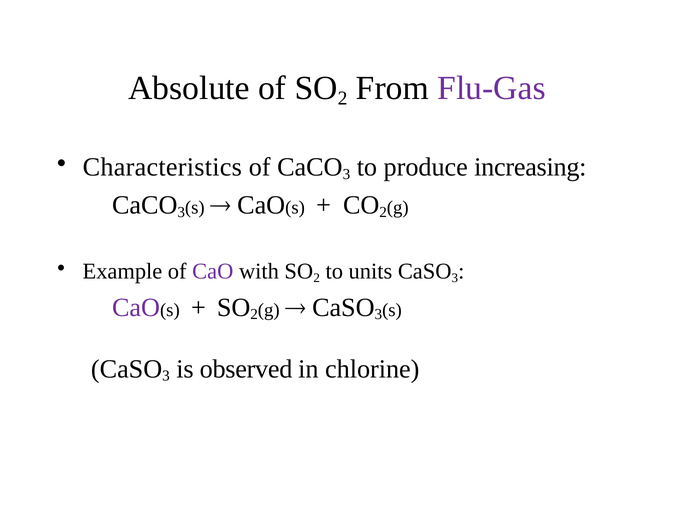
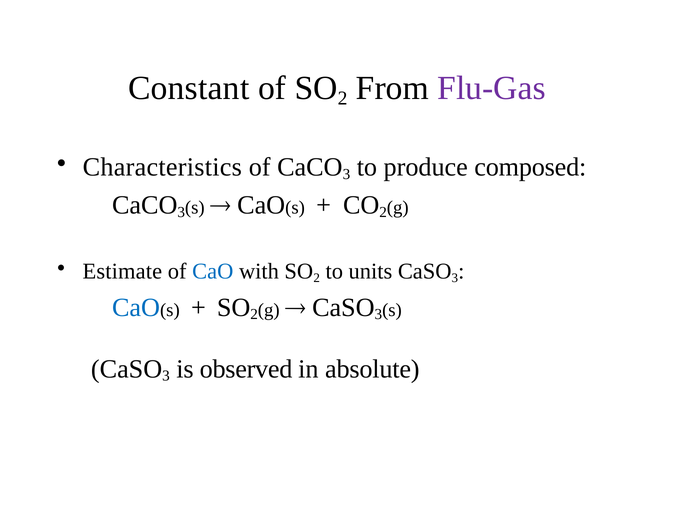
Absolute: Absolute -> Constant
increasing: increasing -> composed
Example: Example -> Estimate
CaO at (213, 271) colour: purple -> blue
CaO at (136, 307) colour: purple -> blue
chlorine: chlorine -> absolute
